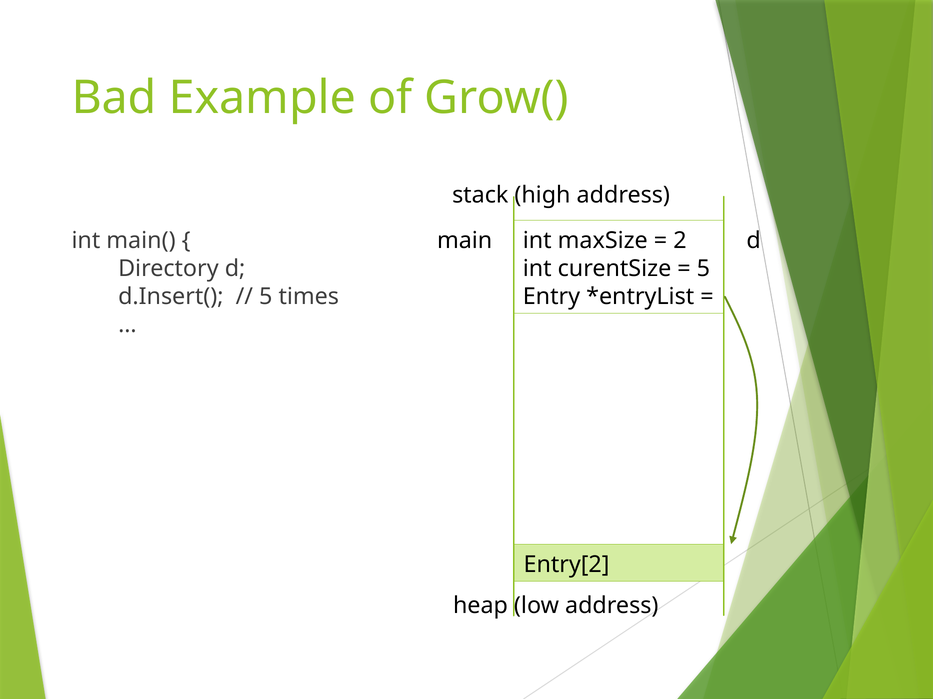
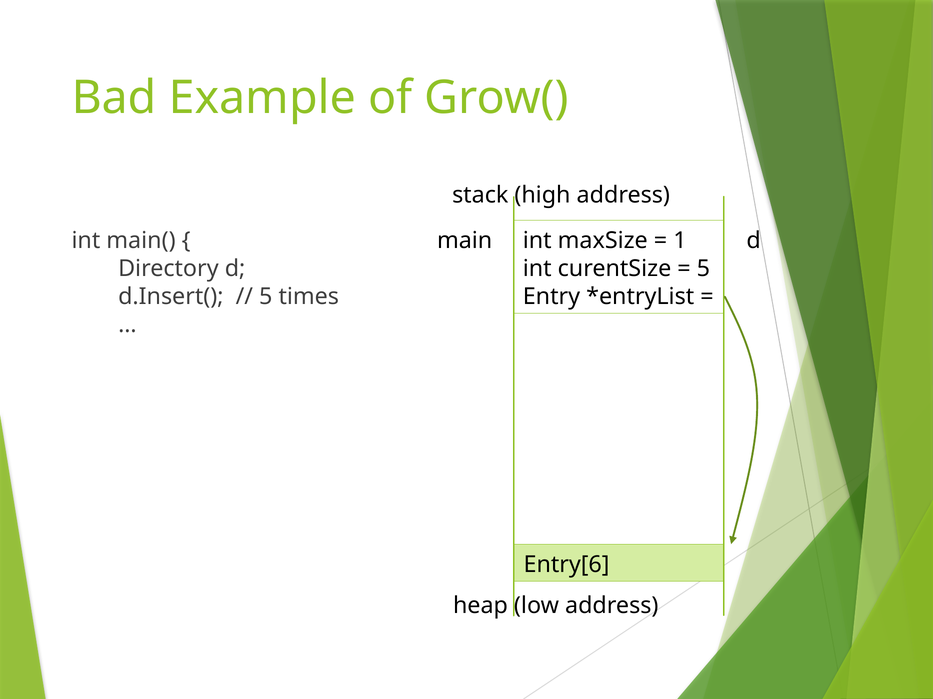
2: 2 -> 1
Entry[2: Entry[2 -> Entry[6
